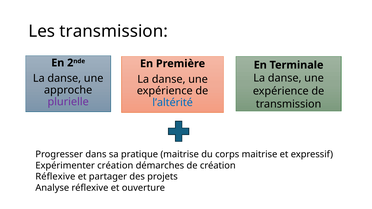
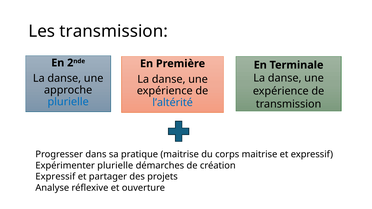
plurielle at (68, 102) colour: purple -> blue
Expérimenter création: création -> plurielle
Réflexive at (55, 177): Réflexive -> Expressif
